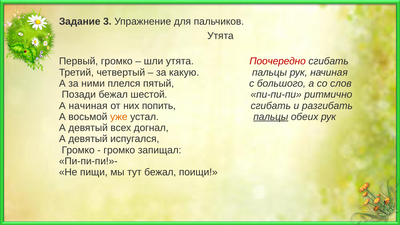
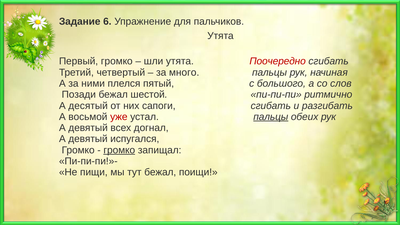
3: 3 -> 6
какую: какую -> много
А начиная: начиная -> десятый
попить: попить -> сапоги
уже colour: orange -> red
громко at (119, 150) underline: none -> present
